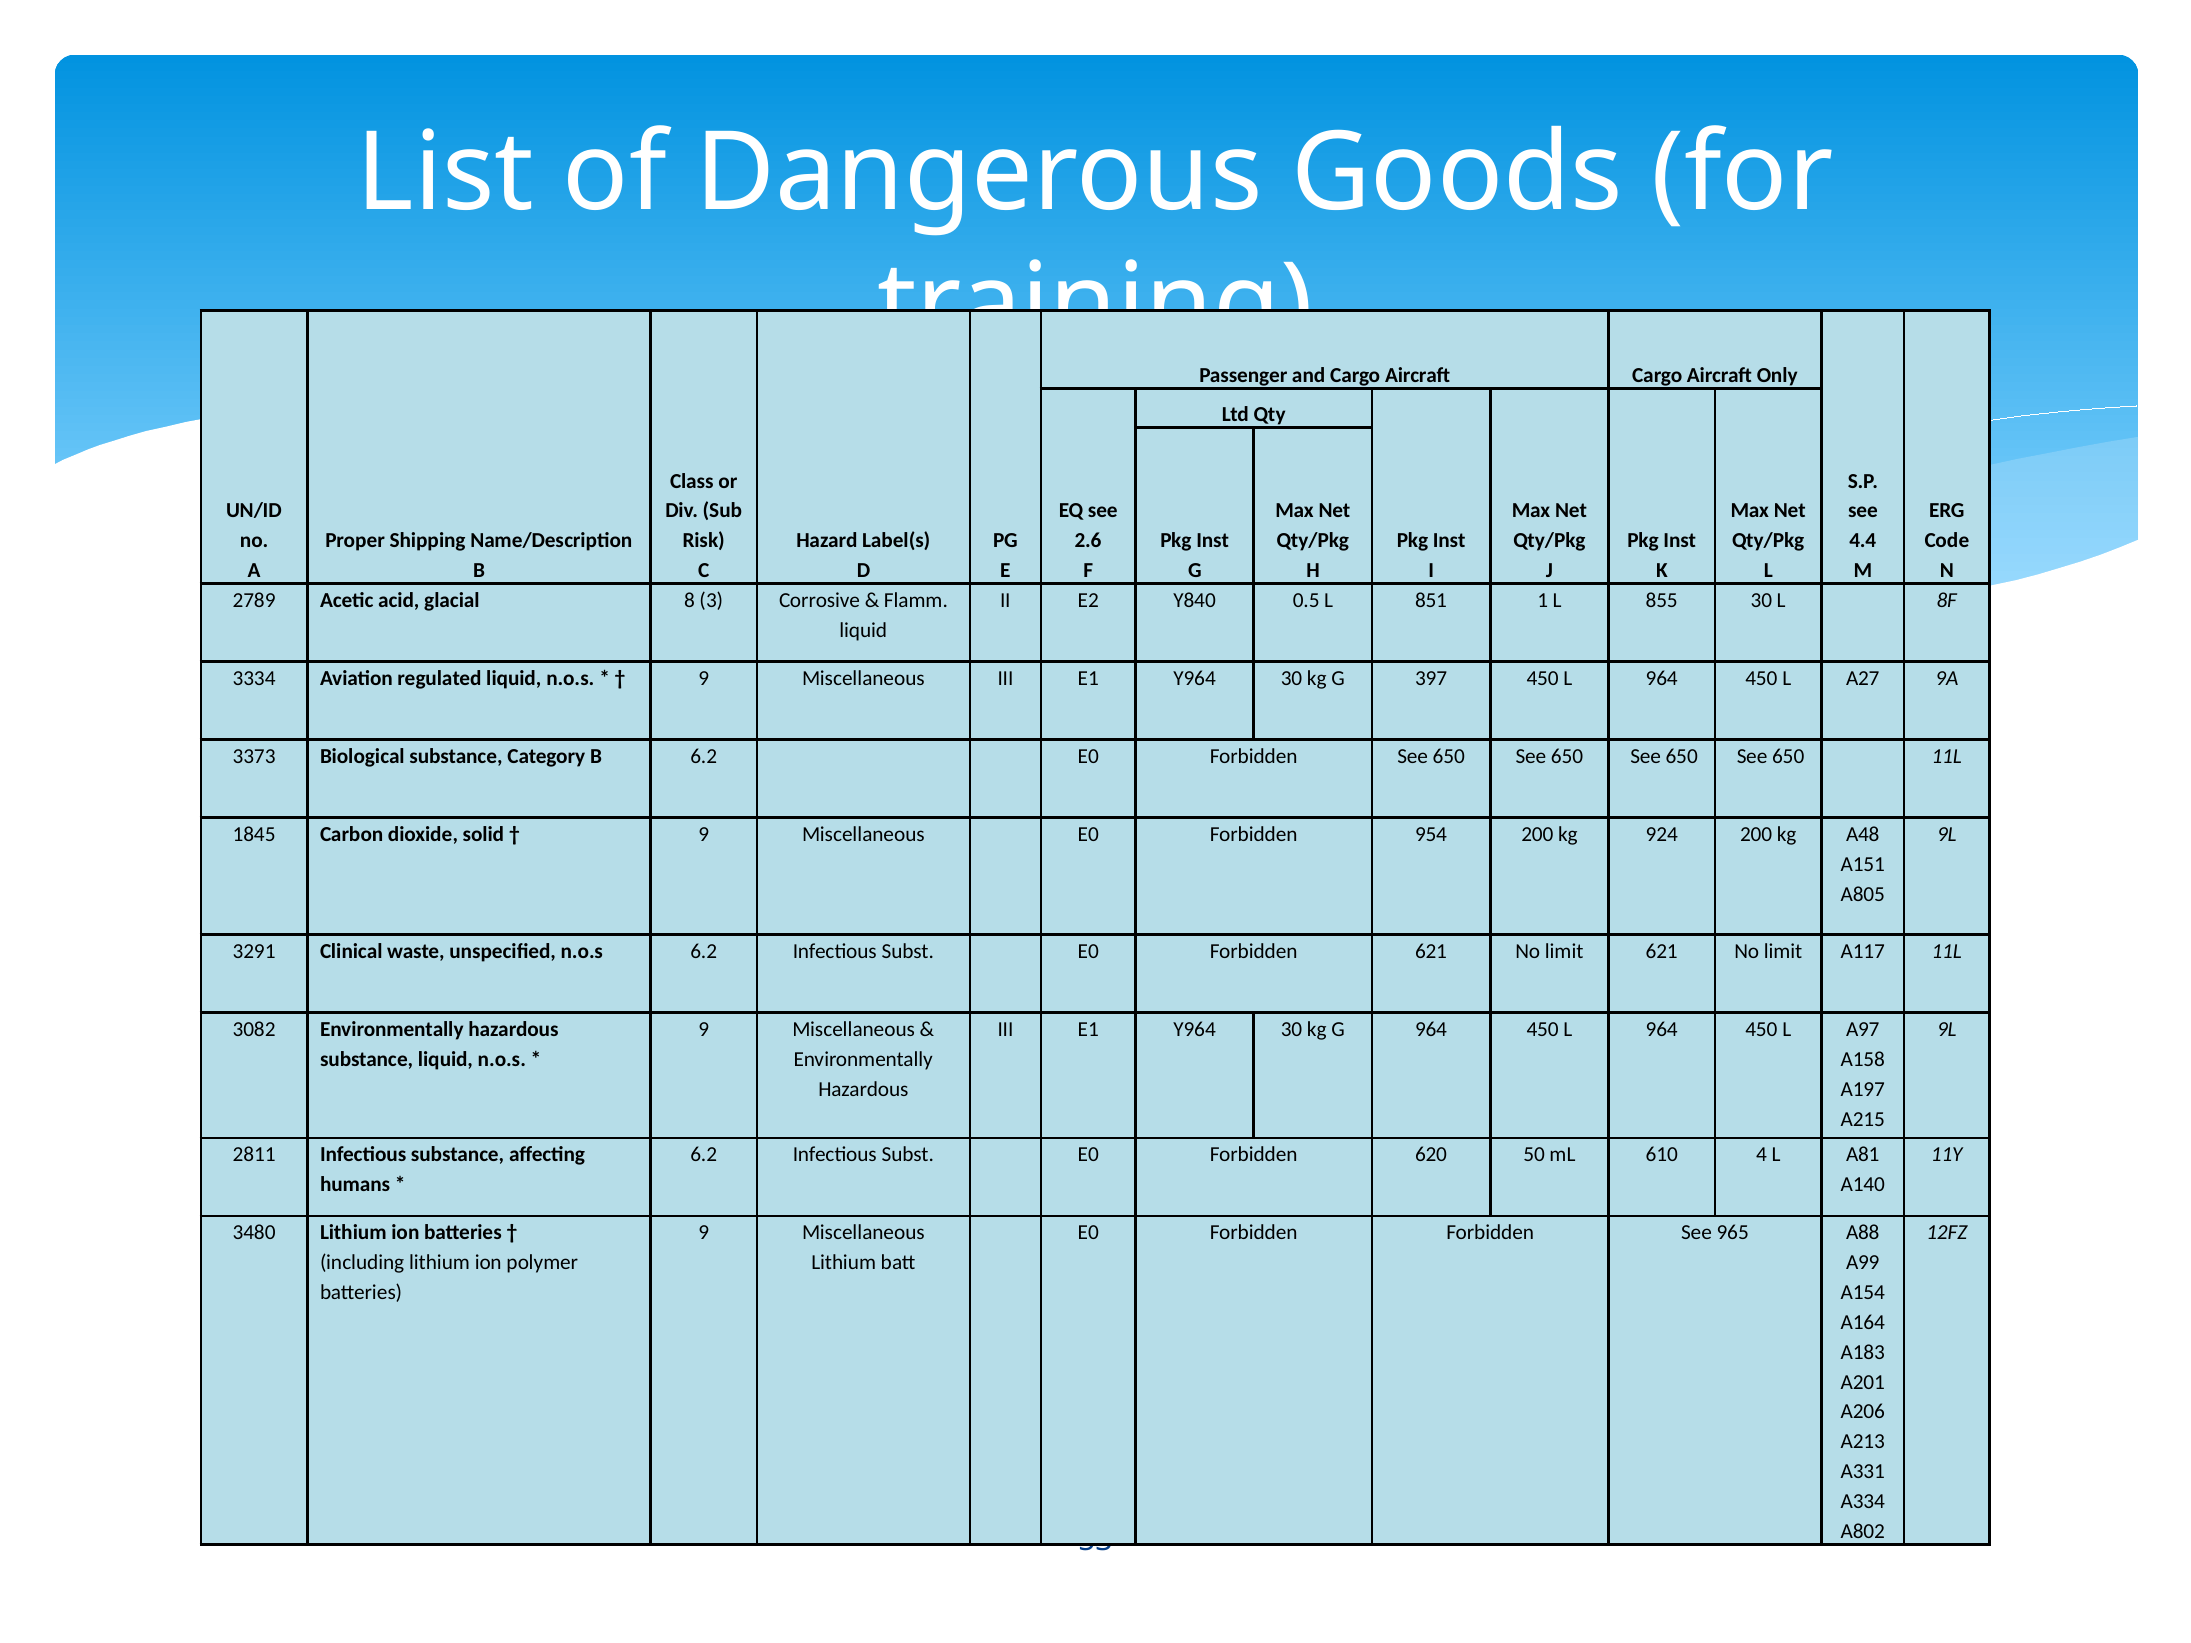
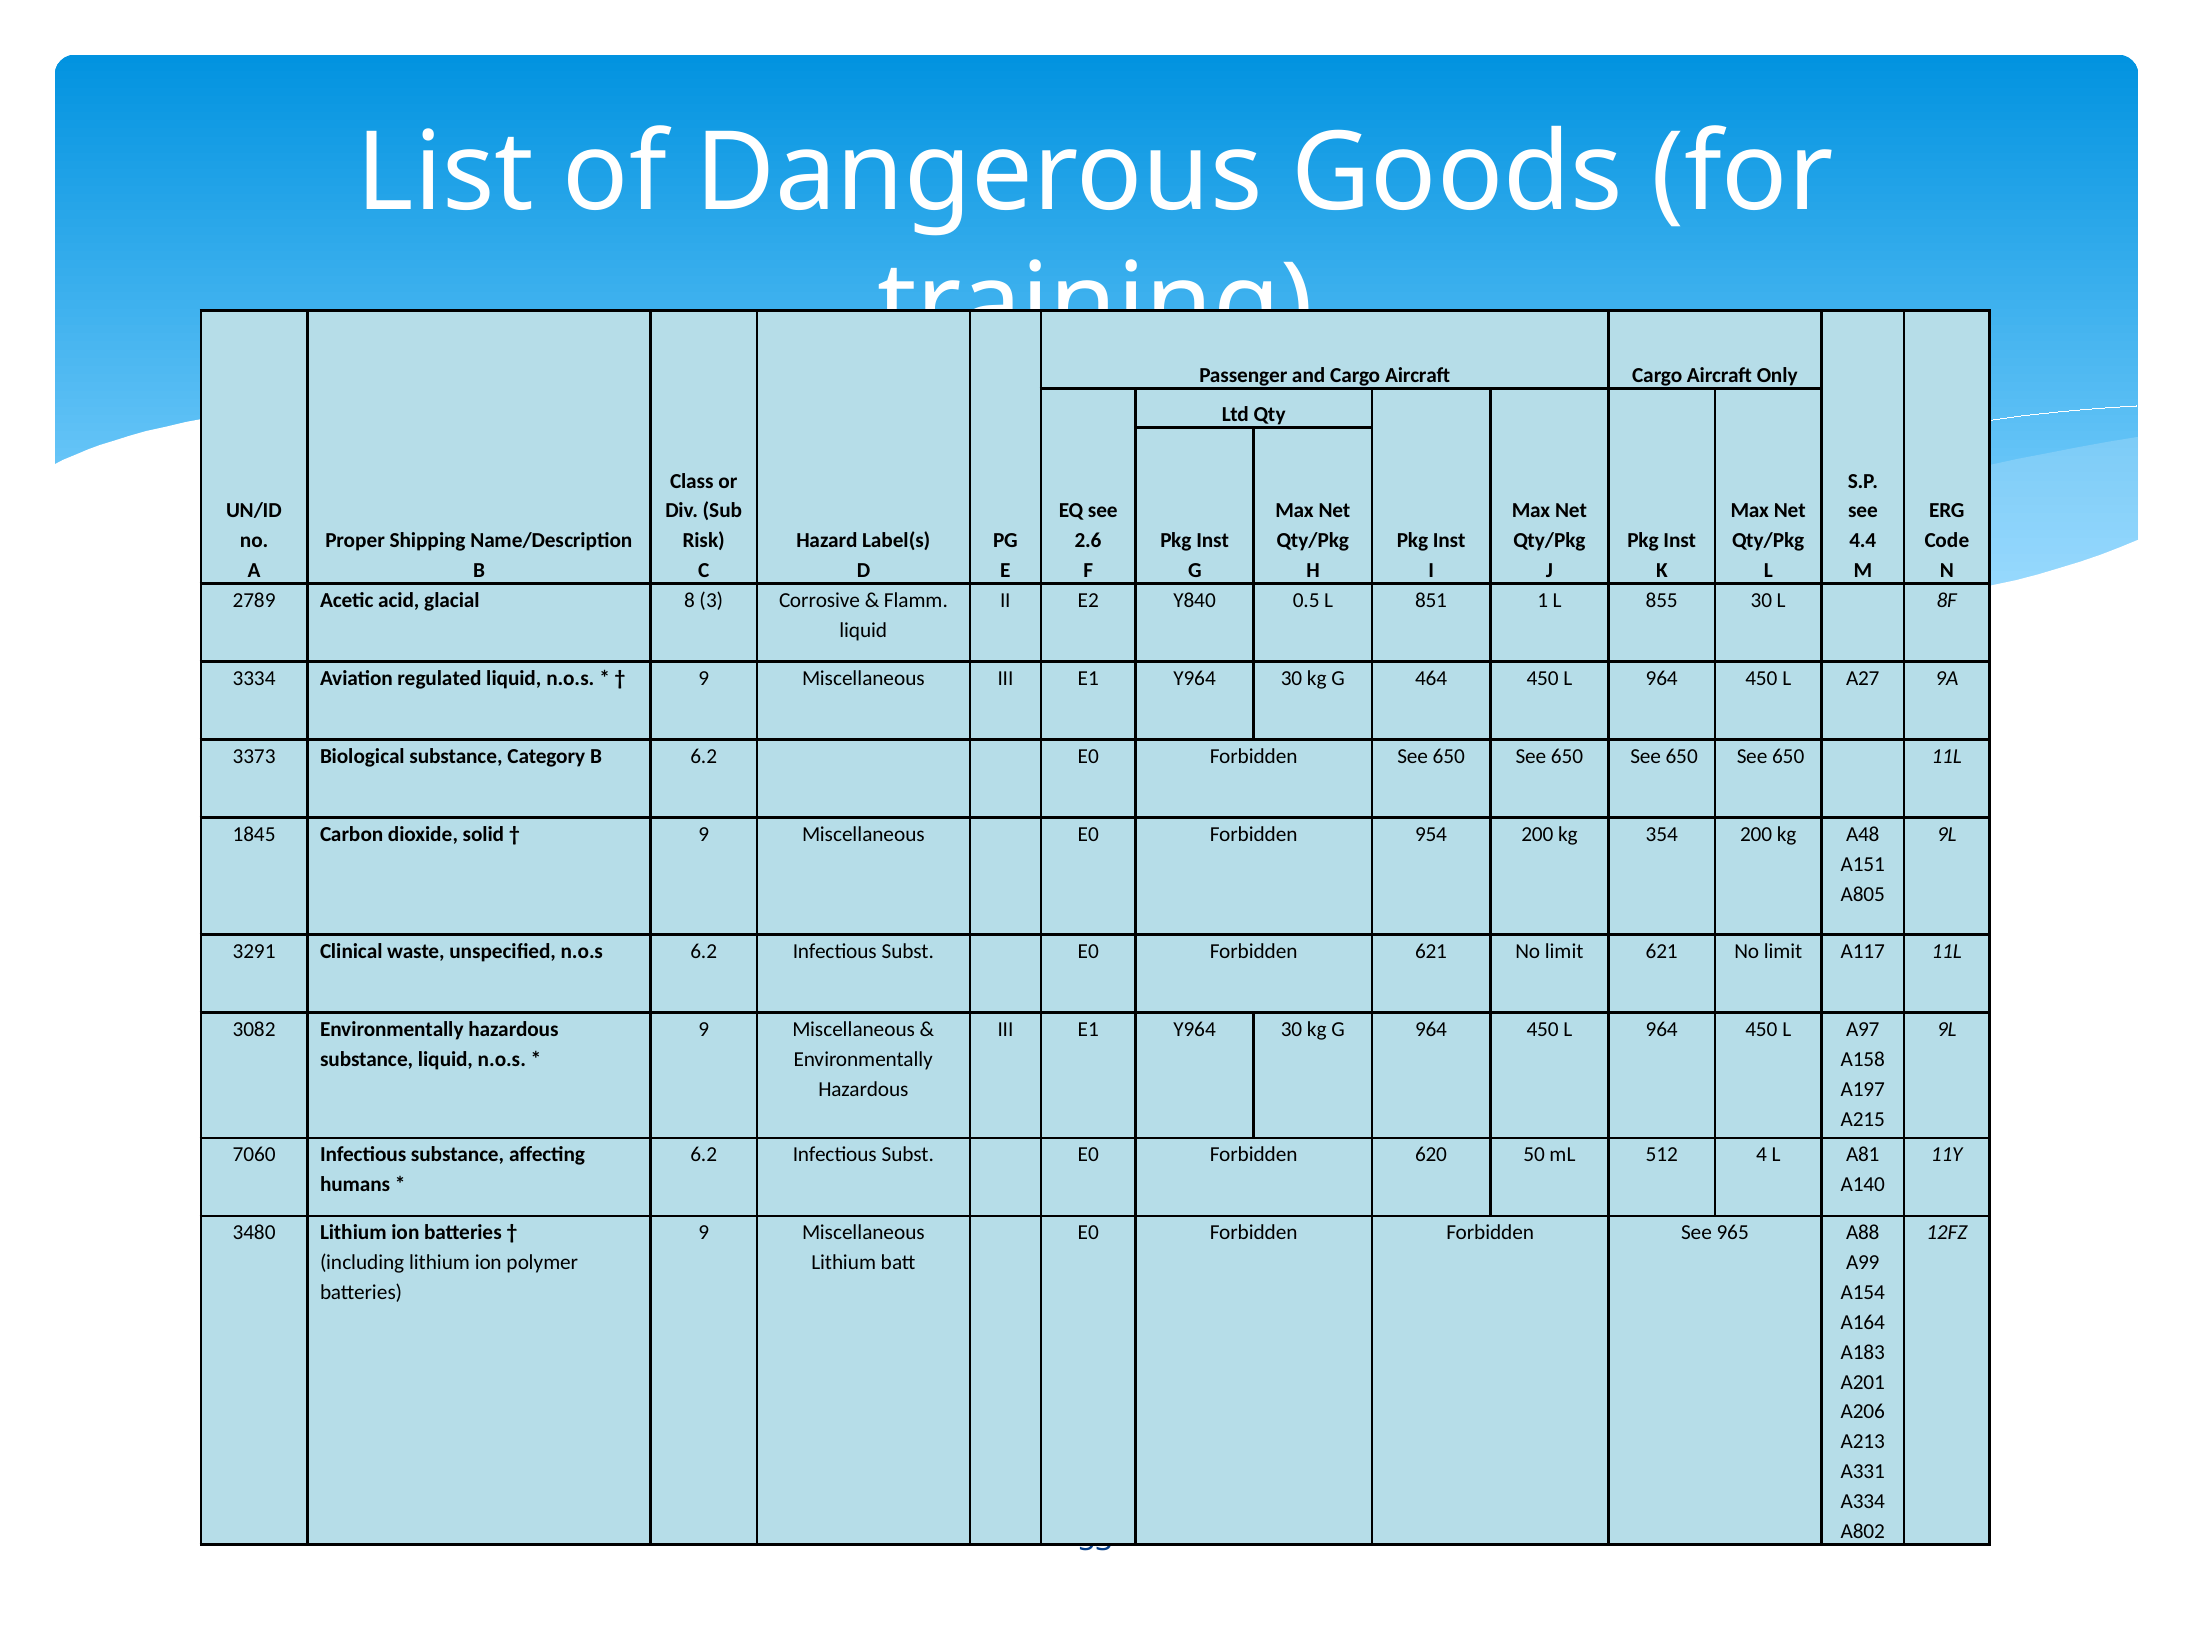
397: 397 -> 464
924: 924 -> 354
2811: 2811 -> 7060
610: 610 -> 512
